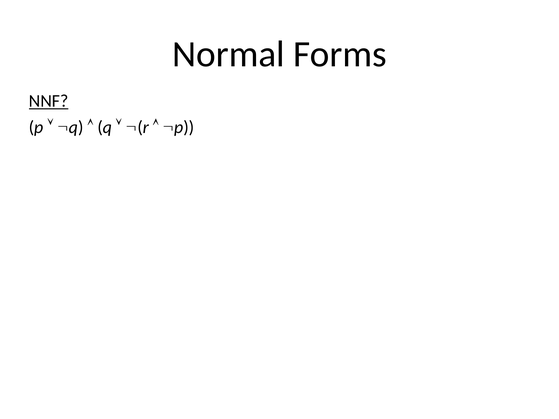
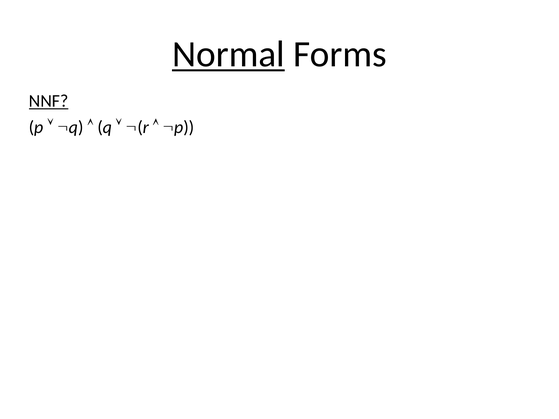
Normal underline: none -> present
